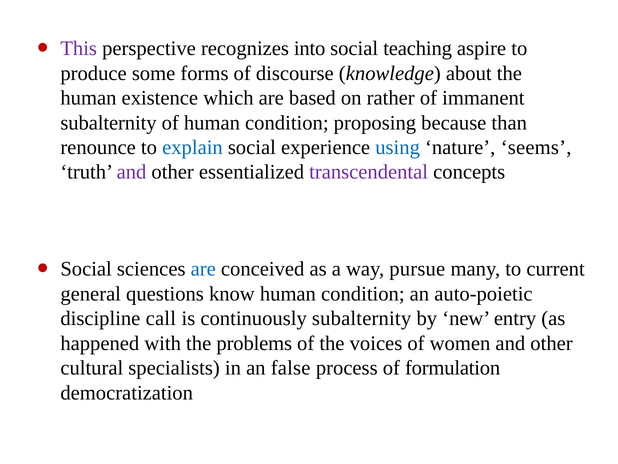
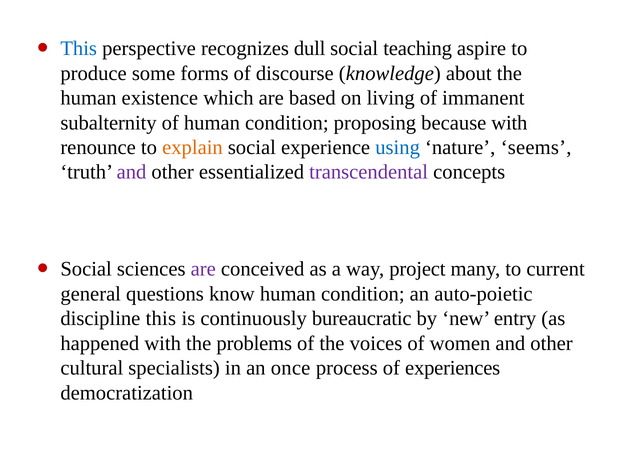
This at (79, 48) colour: purple -> blue
into: into -> dull
rather: rather -> living
because than: than -> with
explain colour: blue -> orange
are at (203, 269) colour: blue -> purple
pursue: pursue -> project
discipline call: call -> this
continuously subalternity: subalternity -> bureaucratic
false: false -> once
formulation: formulation -> experiences
